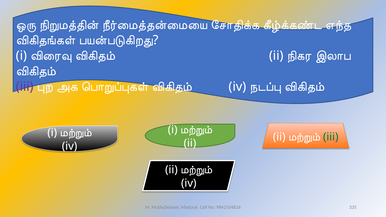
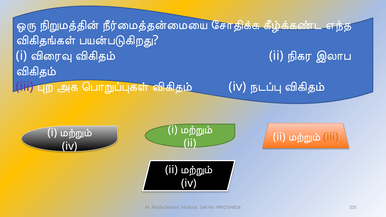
iii at (331, 137) colour: green -> orange
